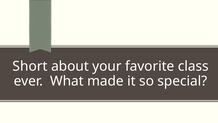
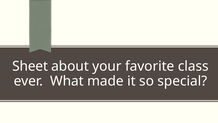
Short: Short -> Sheet
